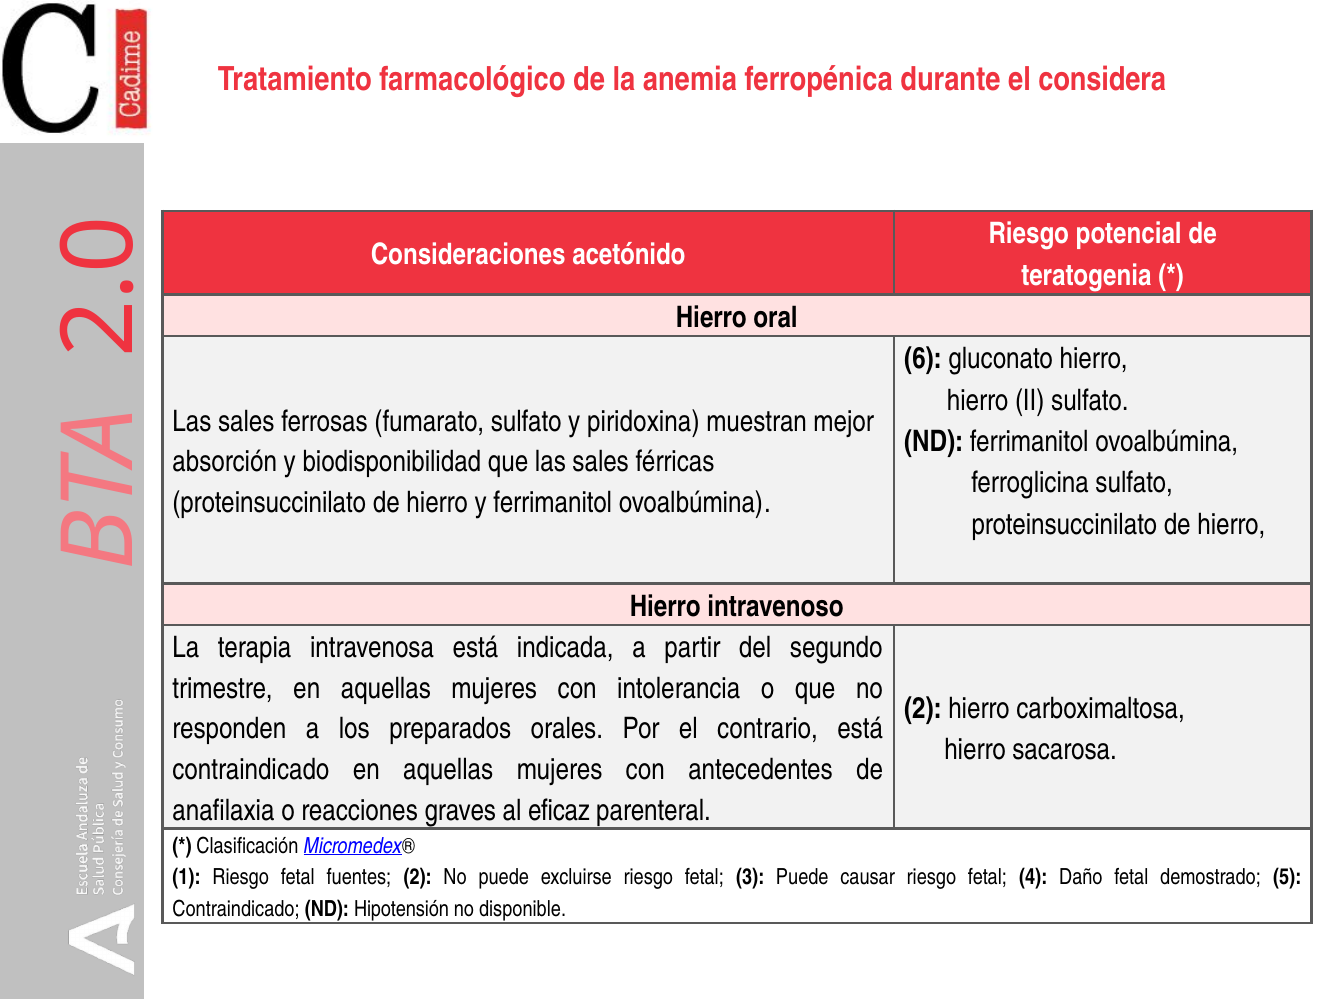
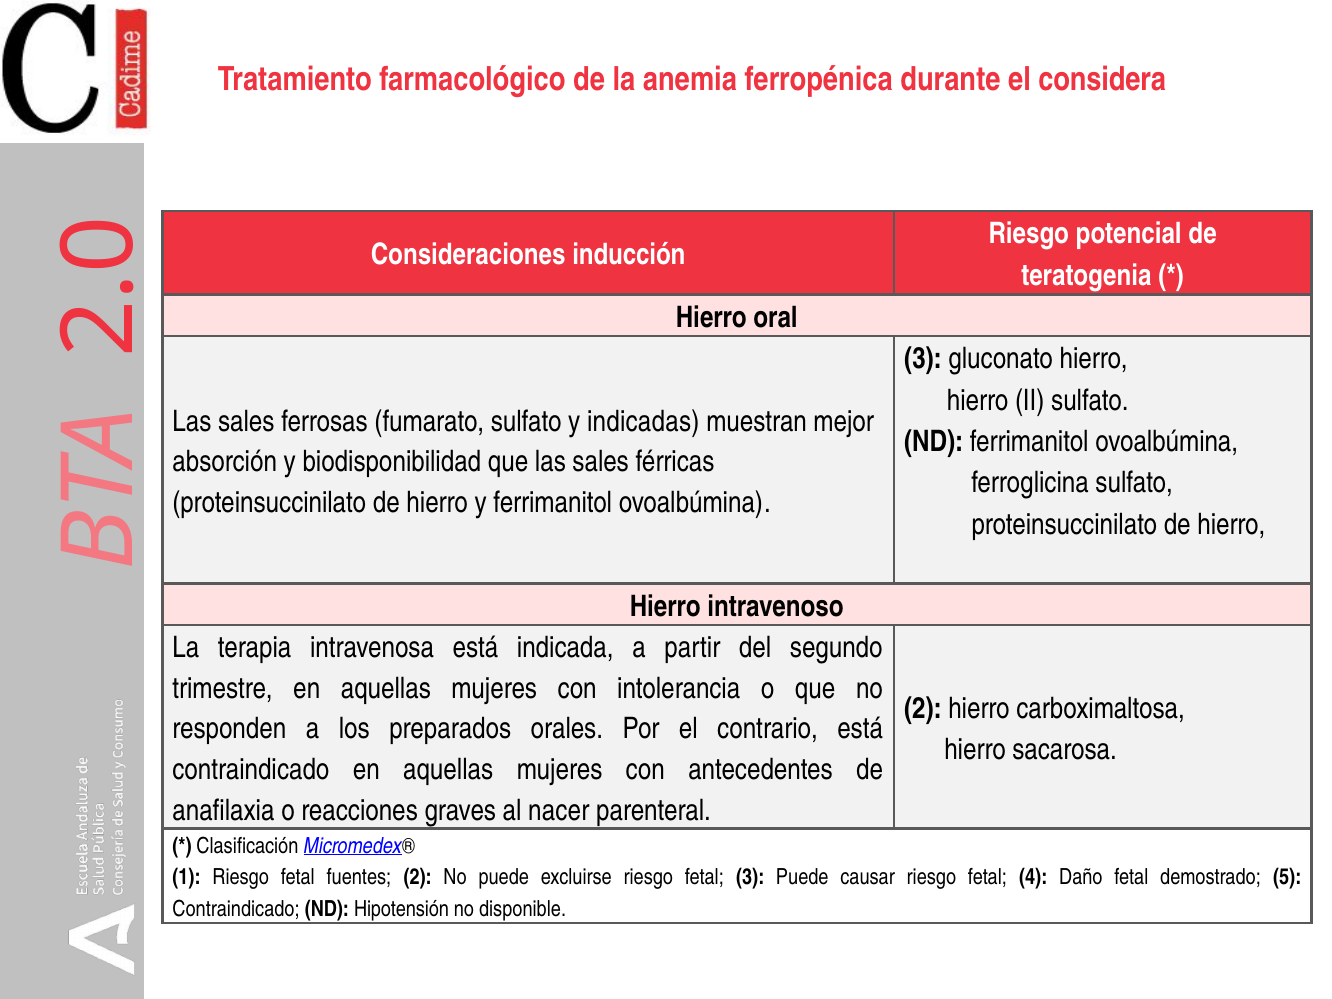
acetónido: acetónido -> inducción
6 at (923, 359): 6 -> 3
piridoxina: piridoxina -> indicadas
eficaz: eficaz -> nacer
